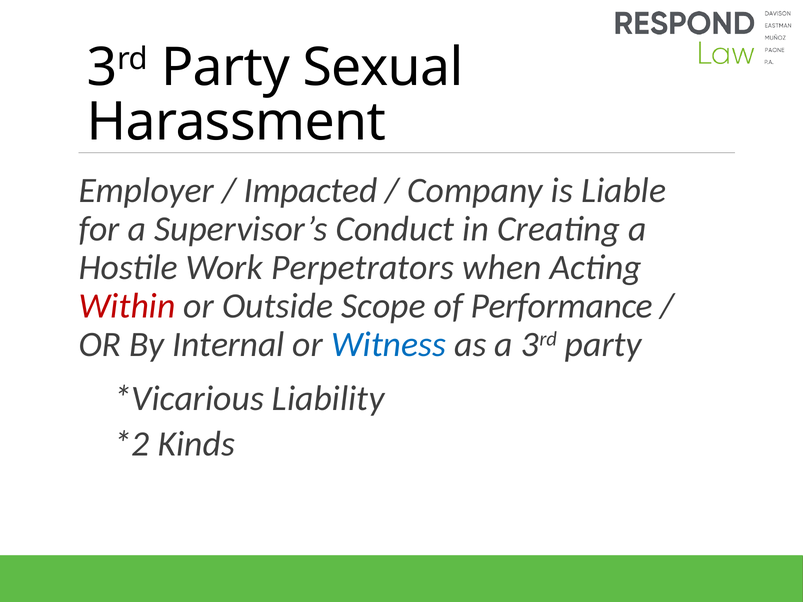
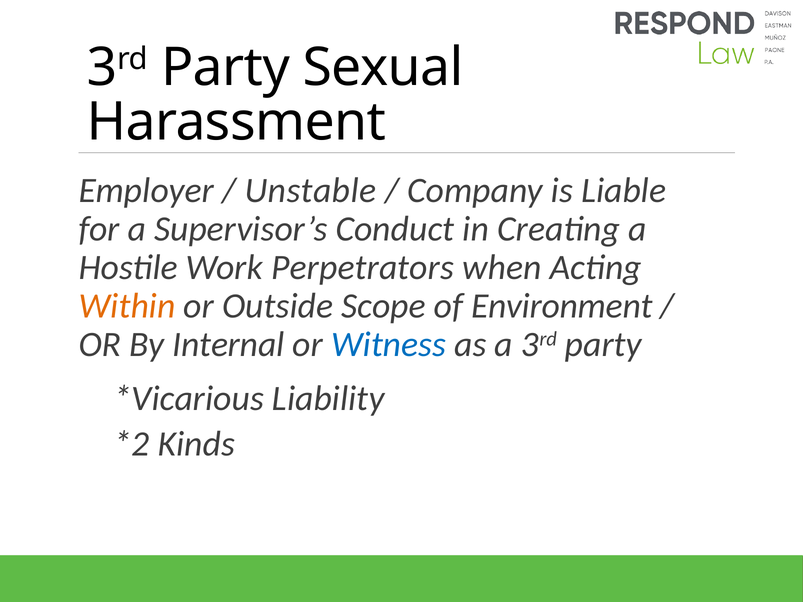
Impacted: Impacted -> Unstable
Within colour: red -> orange
Performance: Performance -> Environment
